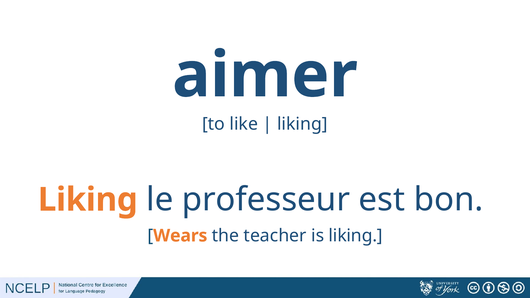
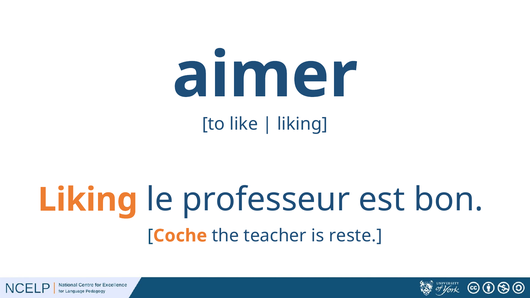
Wears: Wears -> Coche
is liking: liking -> reste
